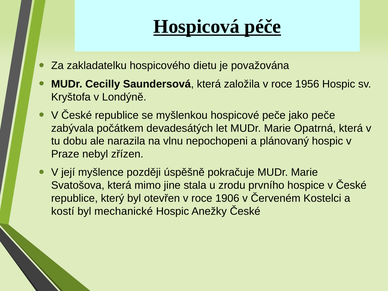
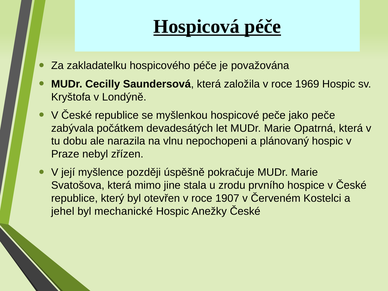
hospicového dietu: dietu -> péče
1956: 1956 -> 1969
1906: 1906 -> 1907
kostí: kostí -> jehel
